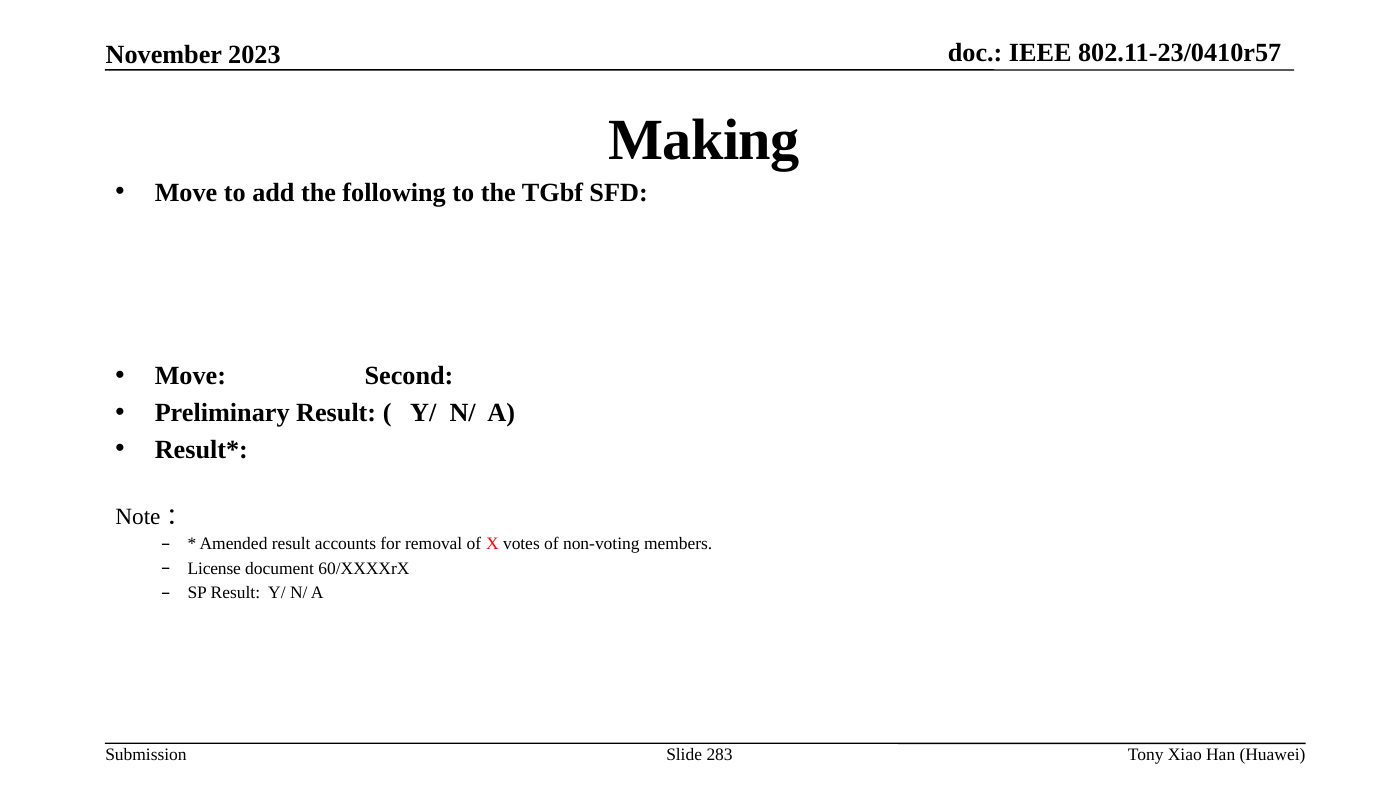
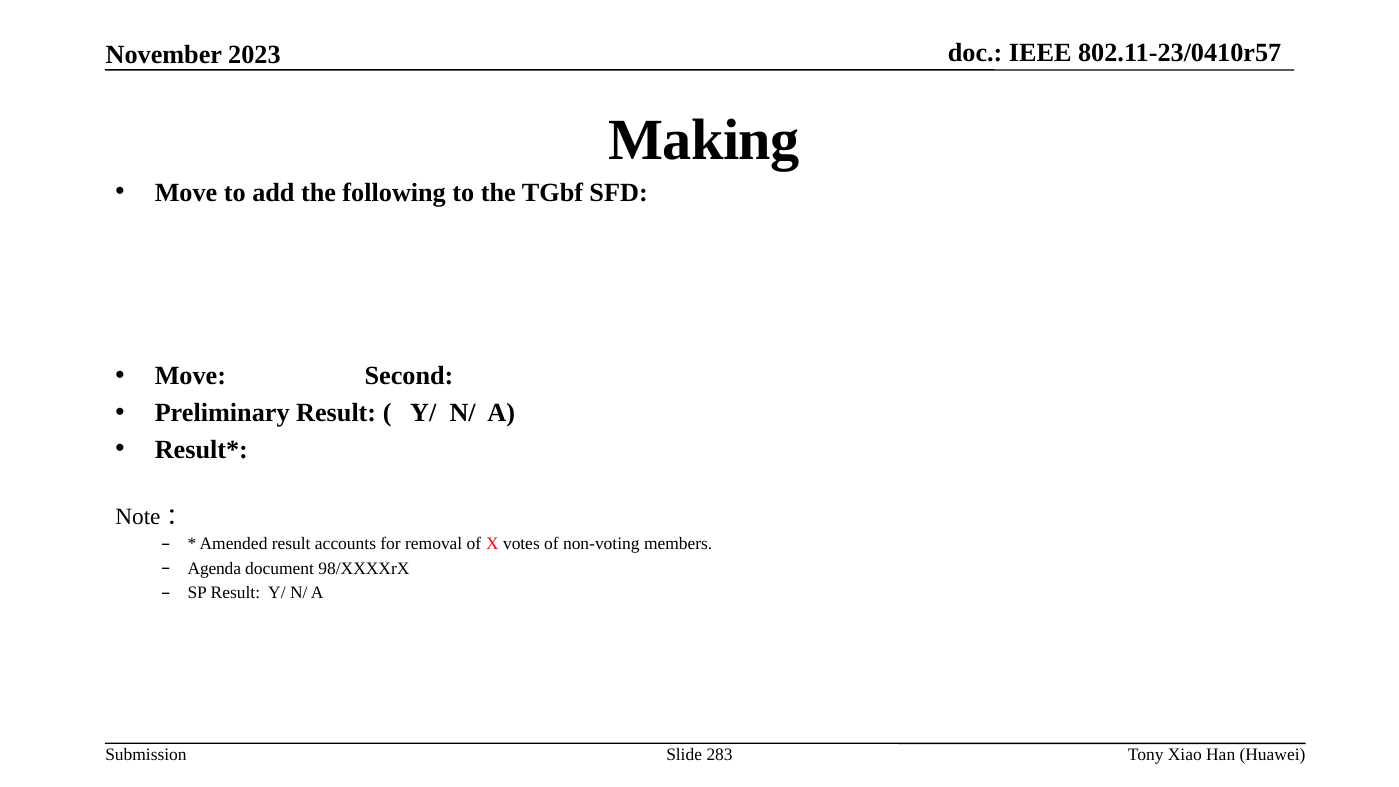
License: License -> Agenda
60/XXXXrX: 60/XXXXrX -> 98/XXXXrX
